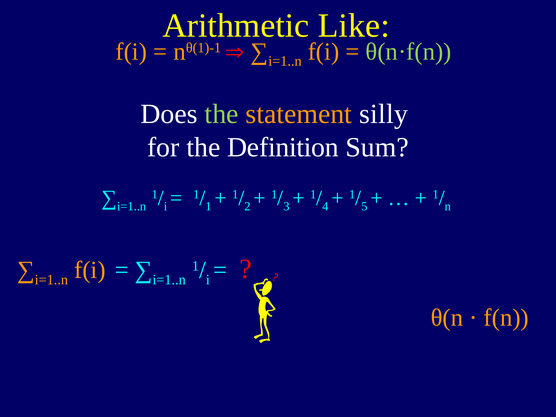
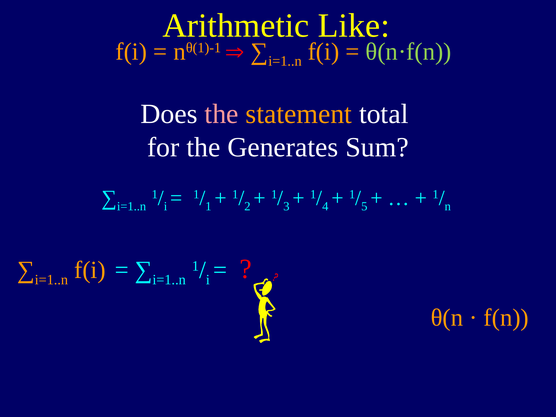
the at (222, 114) colour: light green -> pink
silly: silly -> total
Definition: Definition -> Generates
